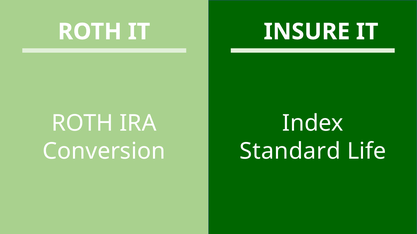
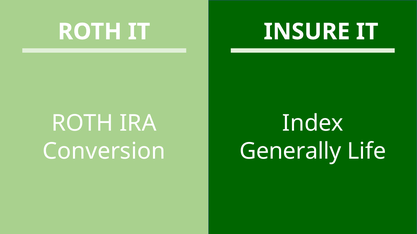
Standard: Standard -> Generally
